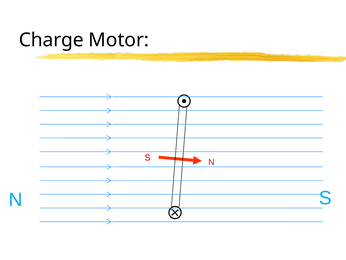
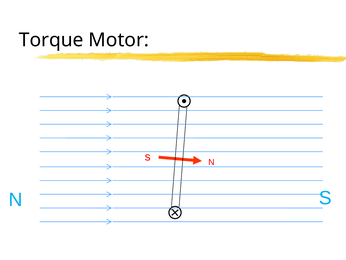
Charge: Charge -> Torque
